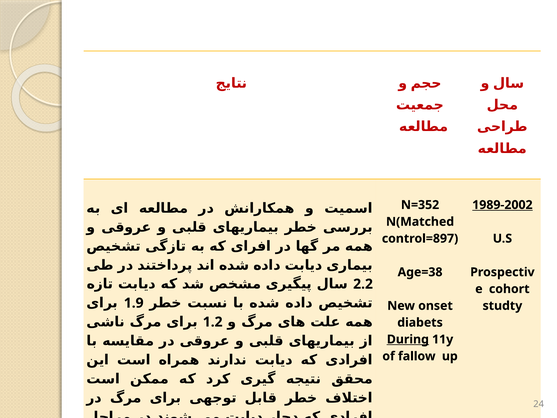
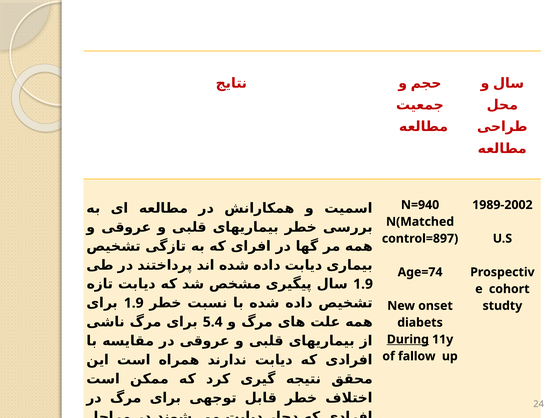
N=352: N=352 -> N=940
1989-2002 underline: present -> none
Age=38: Age=38 -> Age=74
2.2 at (363, 284): 2.2 -> 1.9
1.2: 1.2 -> 5.4
